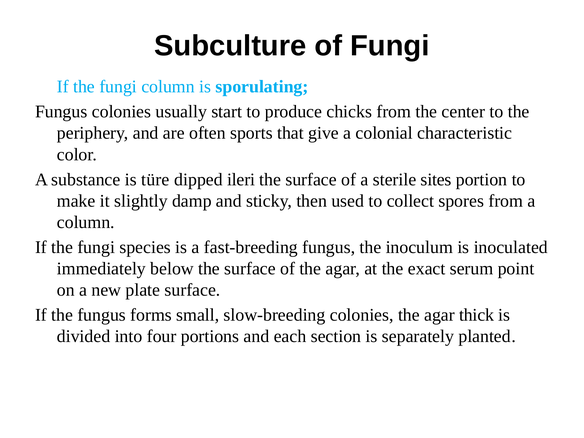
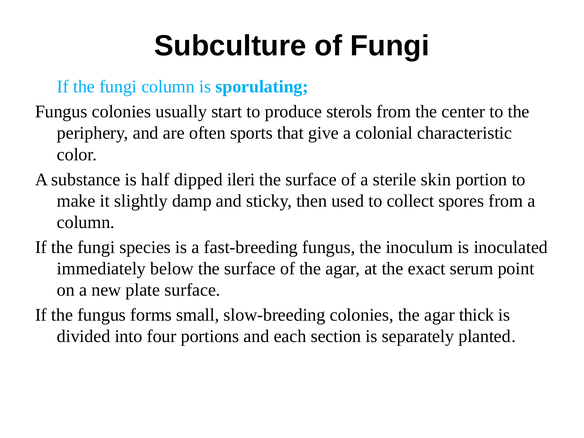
chicks: chicks -> sterols
türe: türe -> half
sites: sites -> skin
